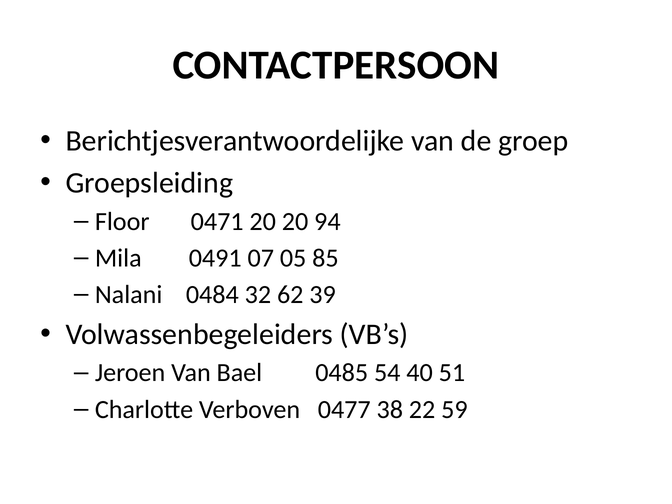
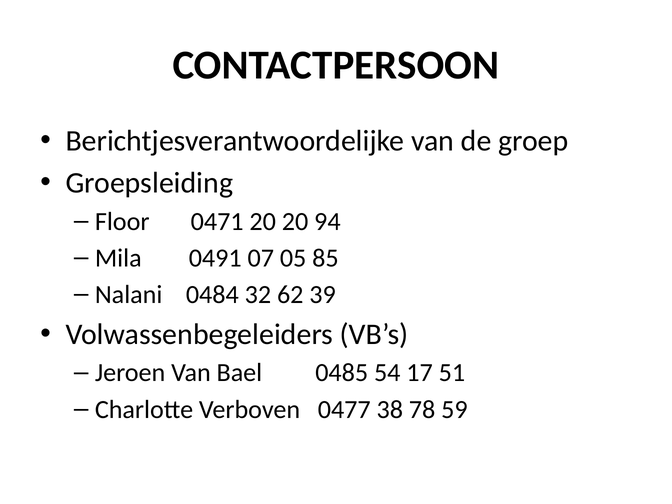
40: 40 -> 17
22: 22 -> 78
